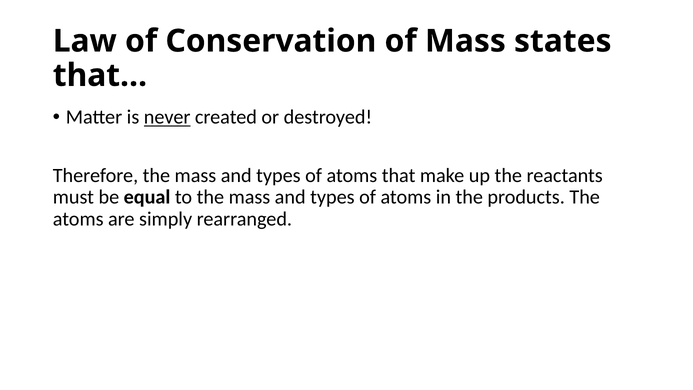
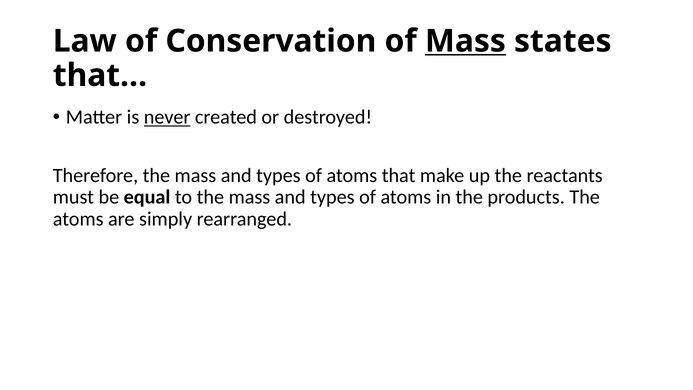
Mass at (465, 41) underline: none -> present
